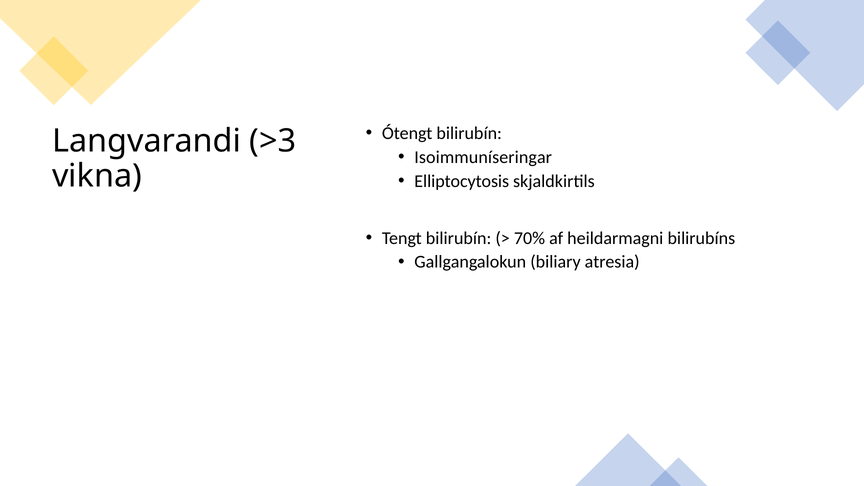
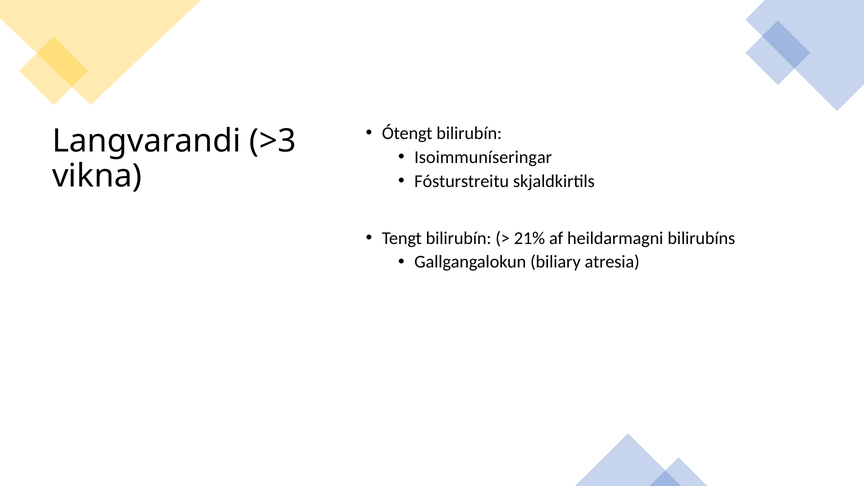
Elliptocytosis: Elliptocytosis -> Fósturstreitu
70%: 70% -> 21%
